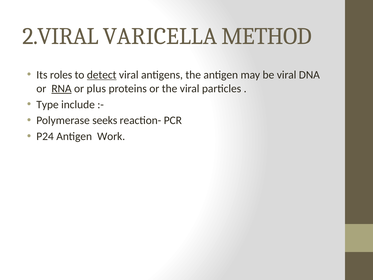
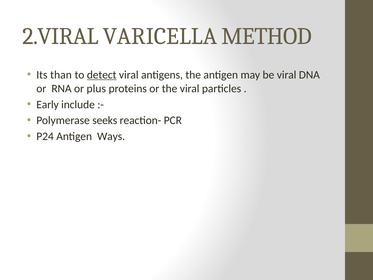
roles: roles -> than
RNA underline: present -> none
Type: Type -> Early
Work: Work -> Ways
